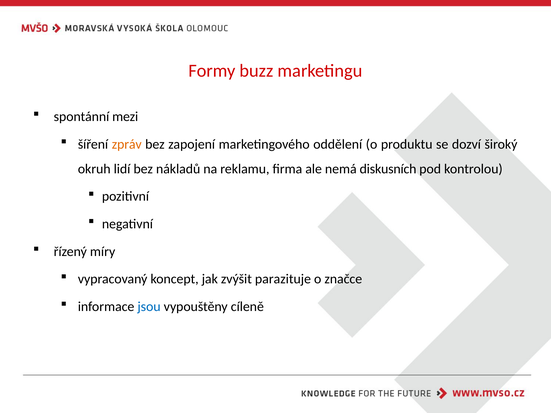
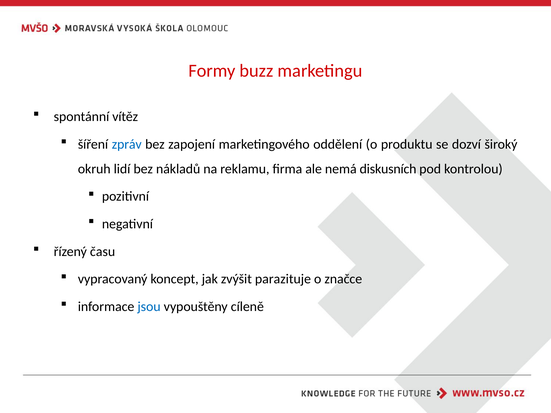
mezi: mezi -> vítěz
zpráv colour: orange -> blue
míry: míry -> času
